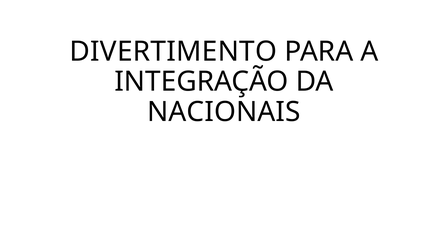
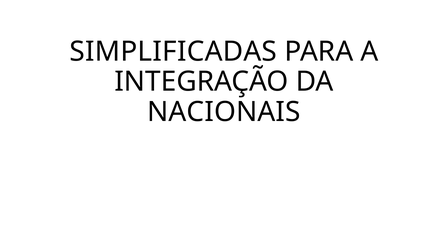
DIVERTIMENTO: DIVERTIMENTO -> SIMPLIFICADAS
